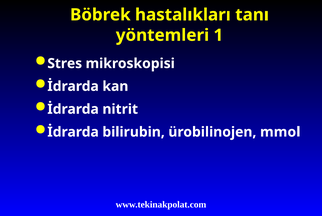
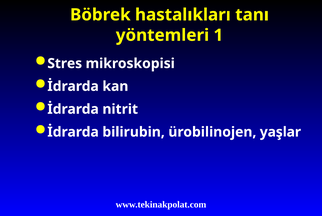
mmol: mmol -> yaşlar
